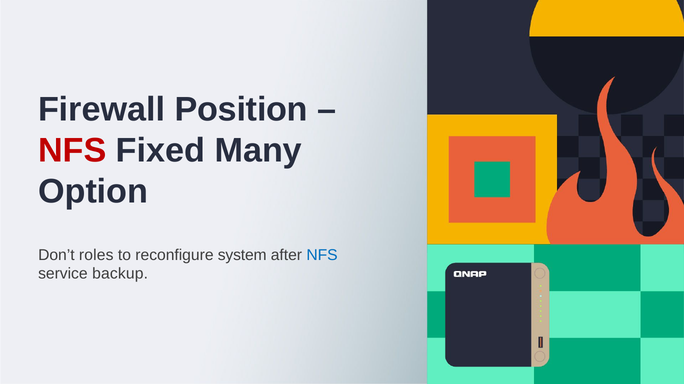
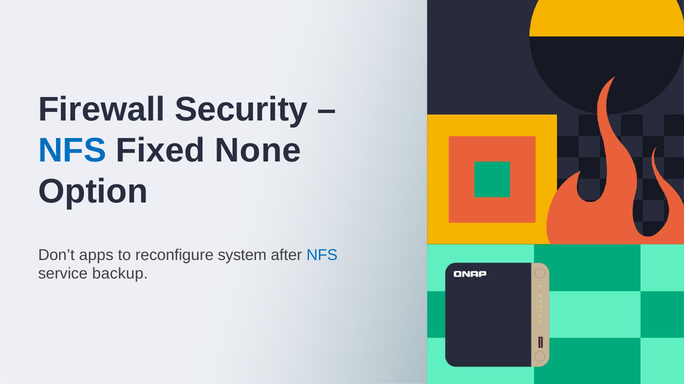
Position: Position -> Security
NFS at (72, 151) colour: red -> blue
Many: Many -> None
roles: roles -> apps
